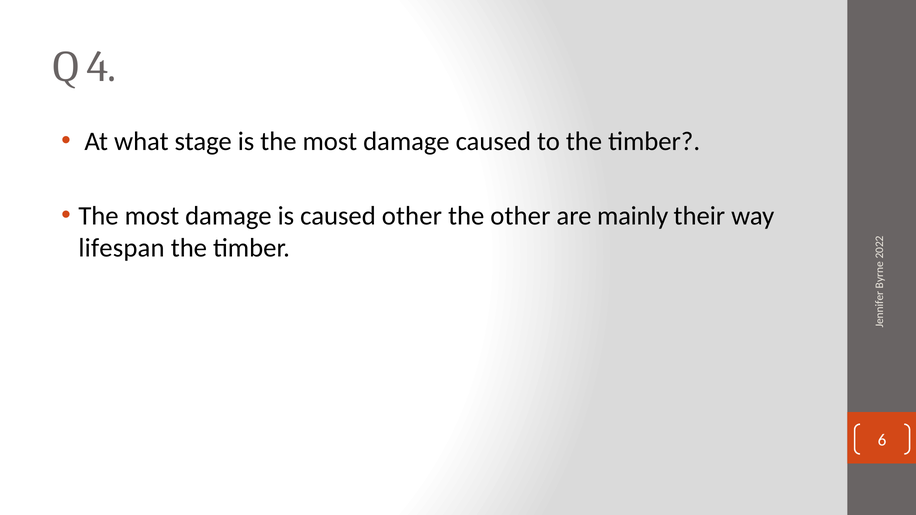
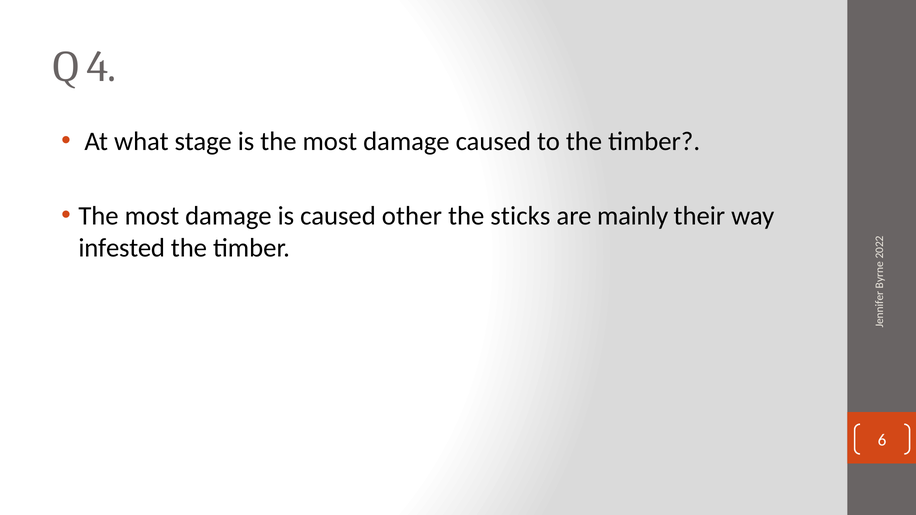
the other: other -> sticks
lifespan: lifespan -> infested
